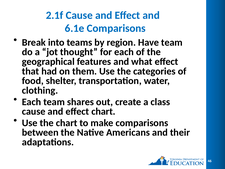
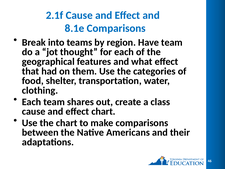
6.1e: 6.1e -> 8.1e
